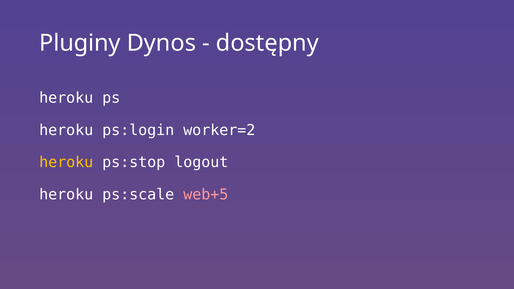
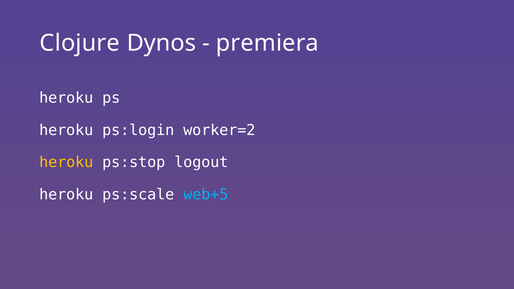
Pluginy: Pluginy -> Clojure
dostępny: dostępny -> premiera
web+5 colour: pink -> light blue
